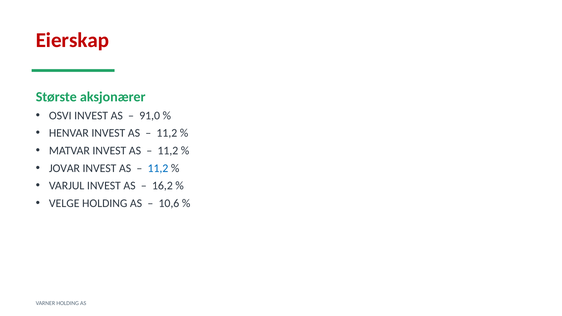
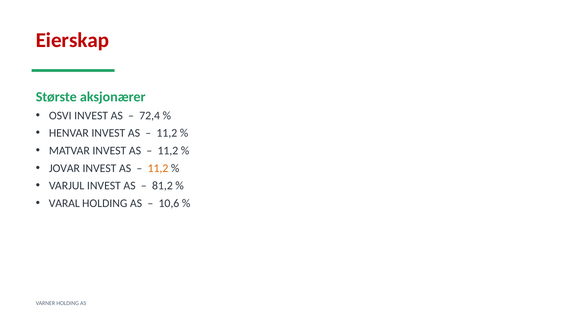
91,0: 91,0 -> 72,4
11,2 at (158, 168) colour: blue -> orange
16,2: 16,2 -> 81,2
VELGE: VELGE -> VARAL
